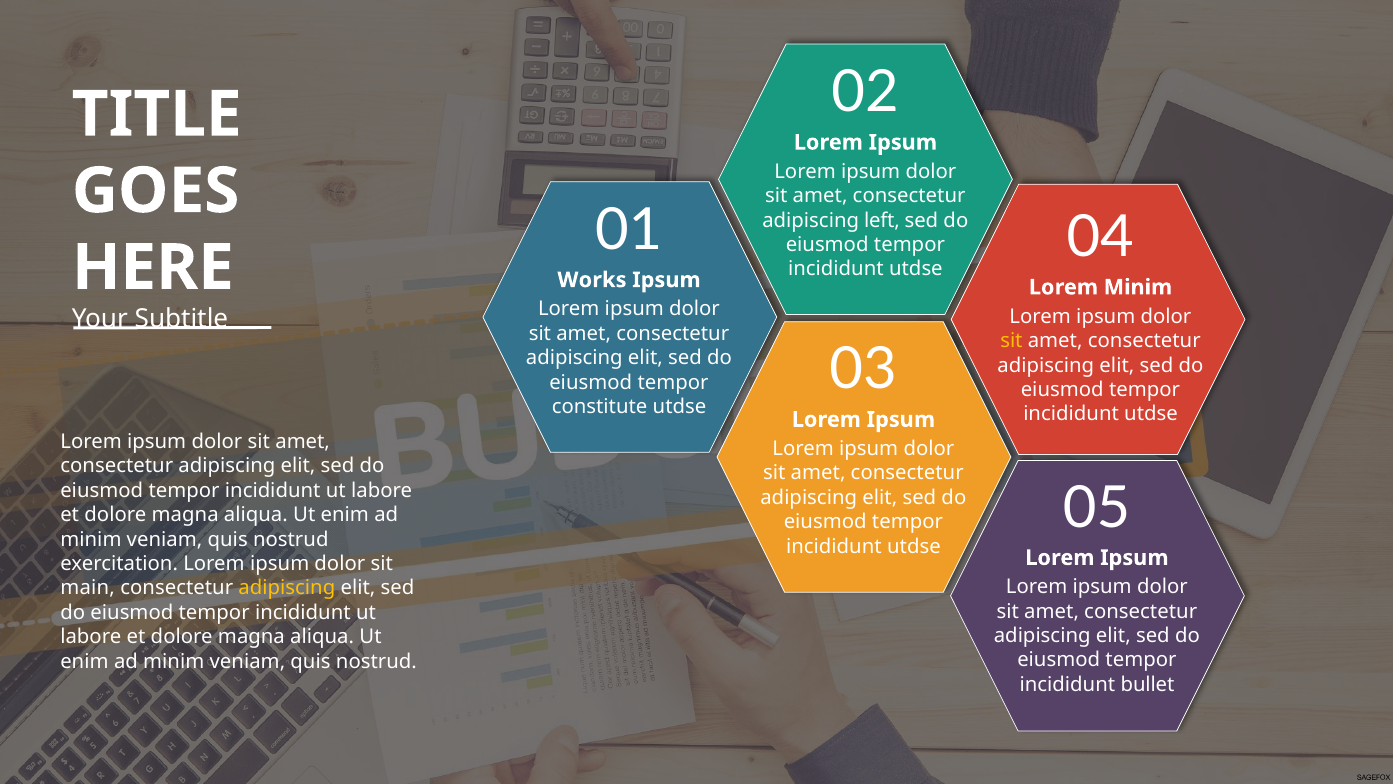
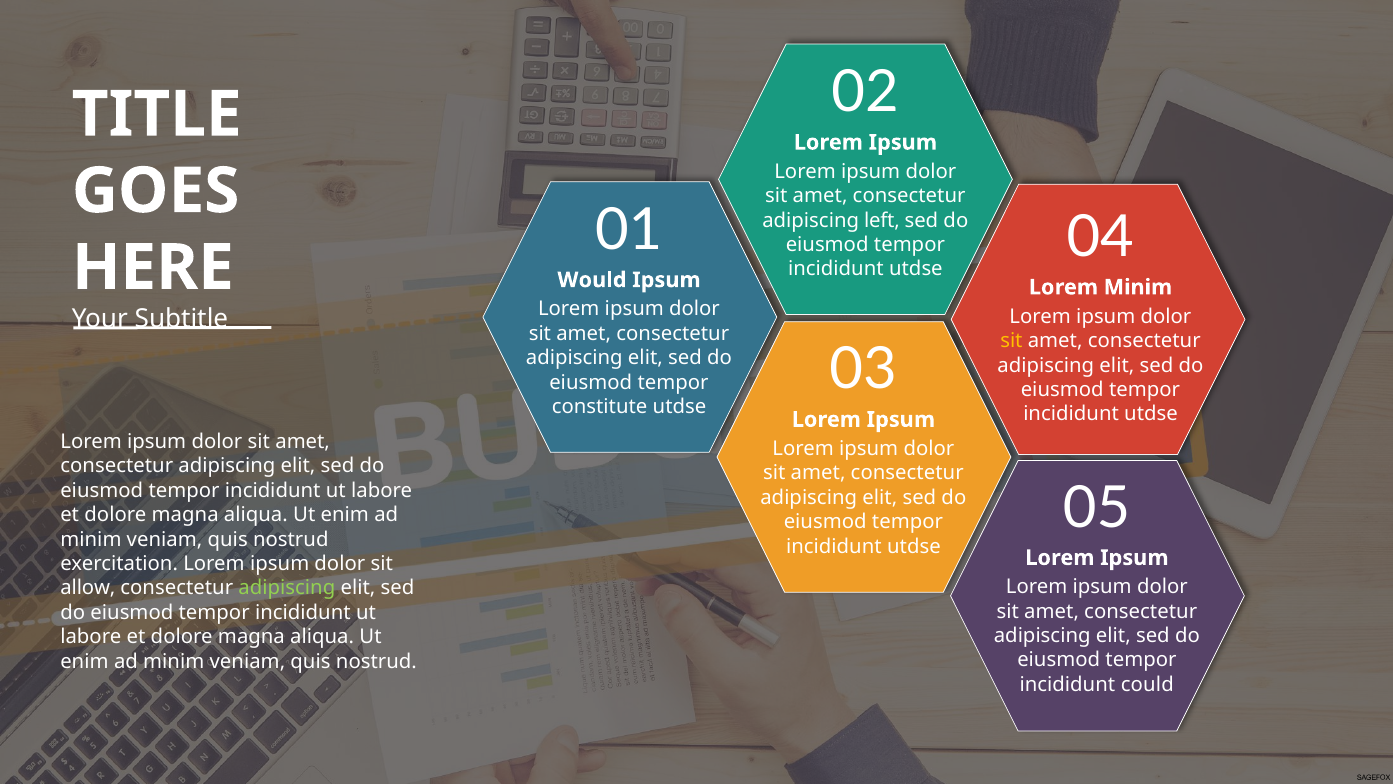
Works: Works -> Would
main: main -> allow
adipiscing at (287, 588) colour: yellow -> light green
bullet: bullet -> could
